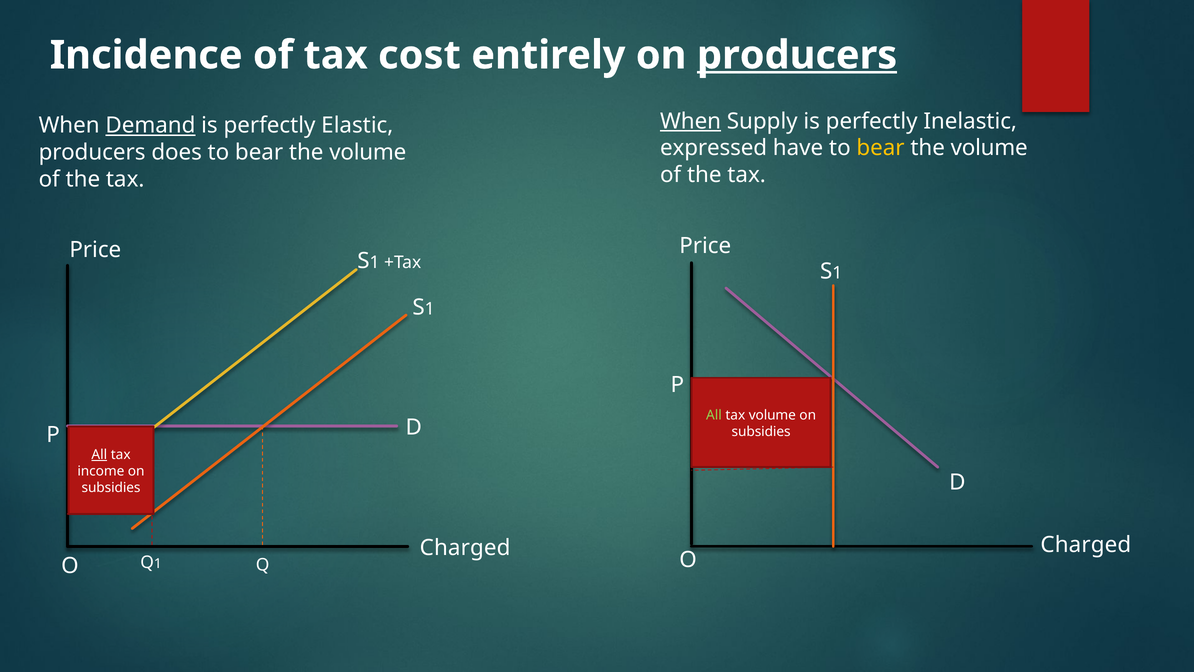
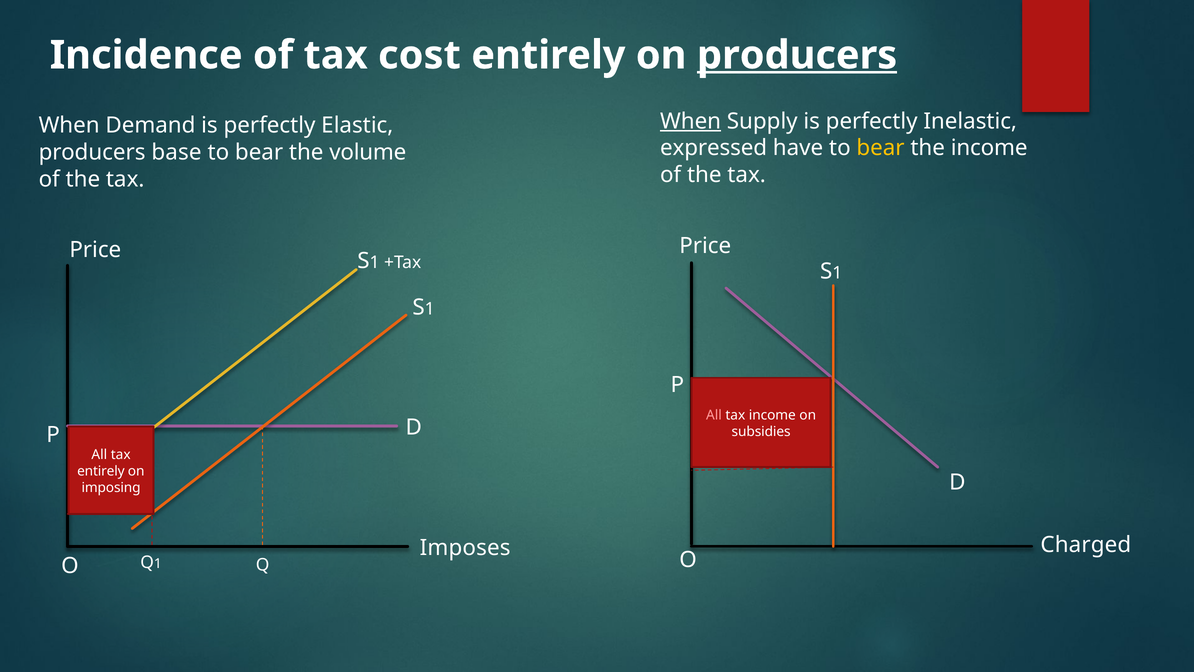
Demand underline: present -> none
volume at (989, 148): volume -> income
does: does -> base
All at (714, 415) colour: light green -> pink
tax volume: volume -> income
All at (99, 455) underline: present -> none
income at (101, 471): income -> entirely
subsidies at (111, 487): subsidies -> imposing
Charged at (465, 548): Charged -> Imposes
